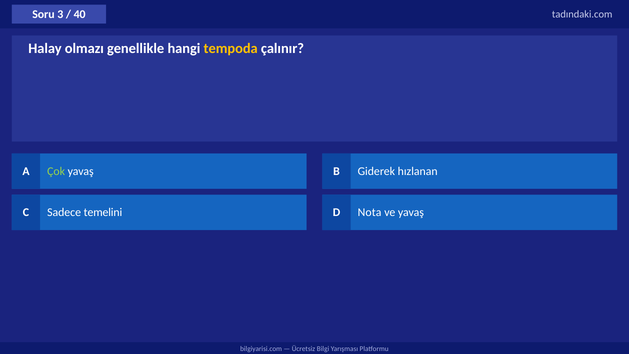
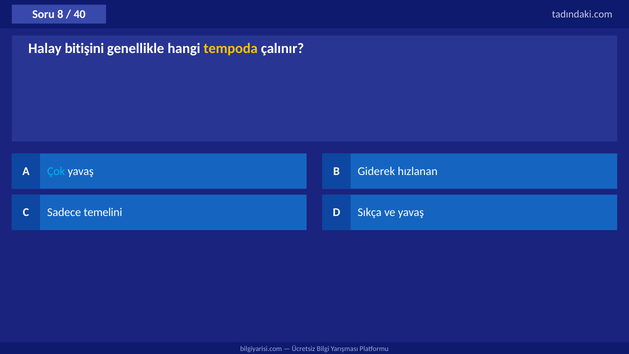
3: 3 -> 8
olmazı: olmazı -> bitişini
Çok colour: light green -> light blue
Nota: Nota -> Sıkça
